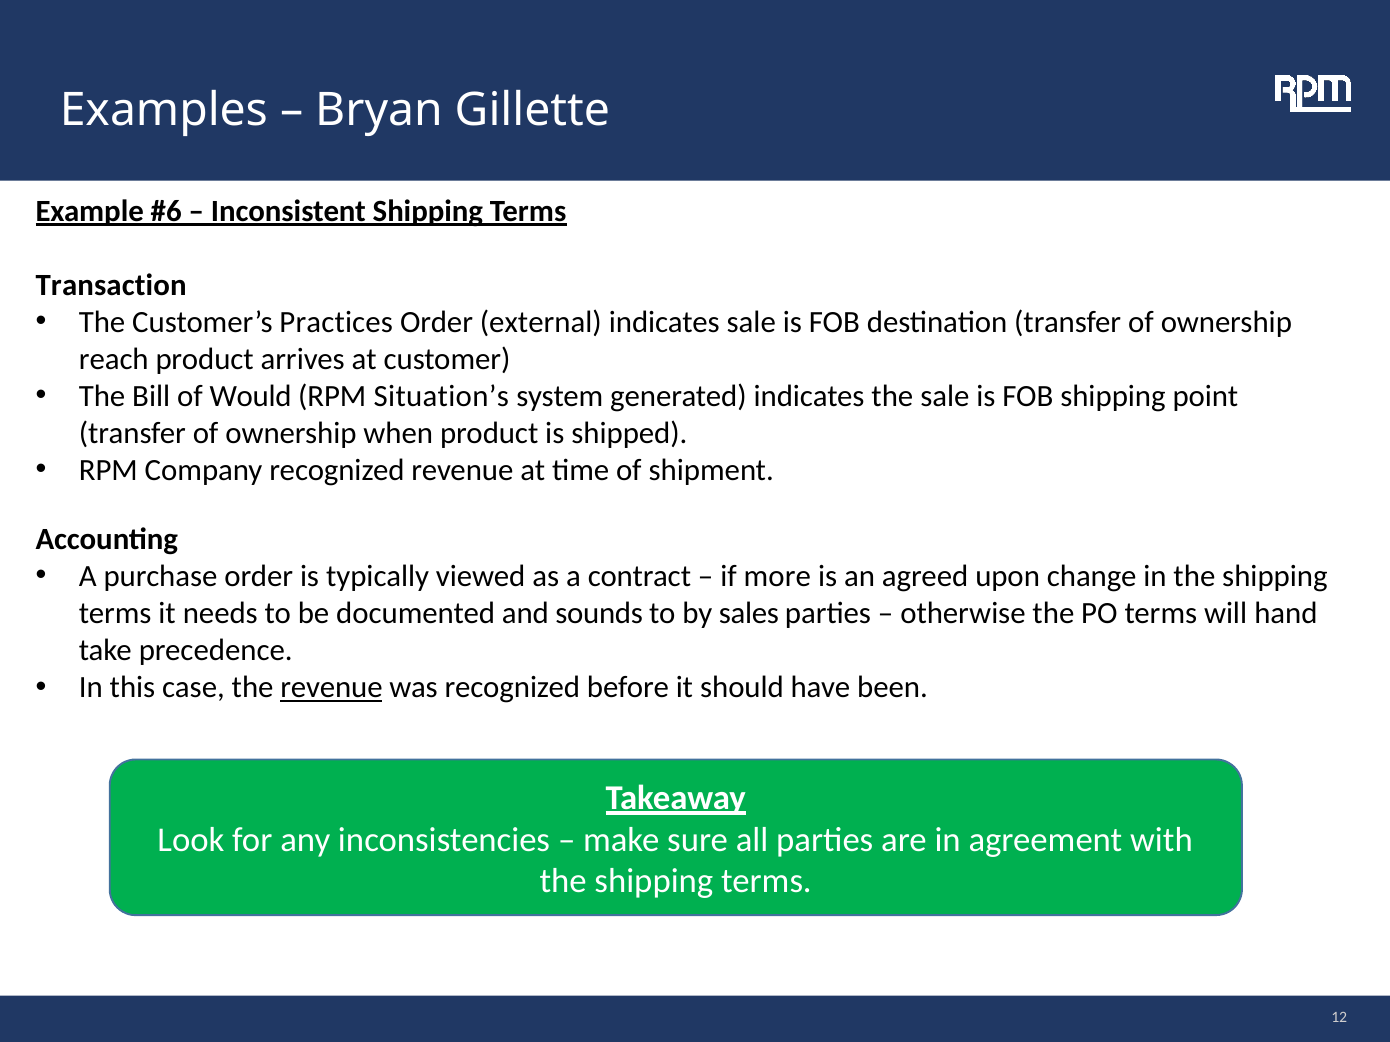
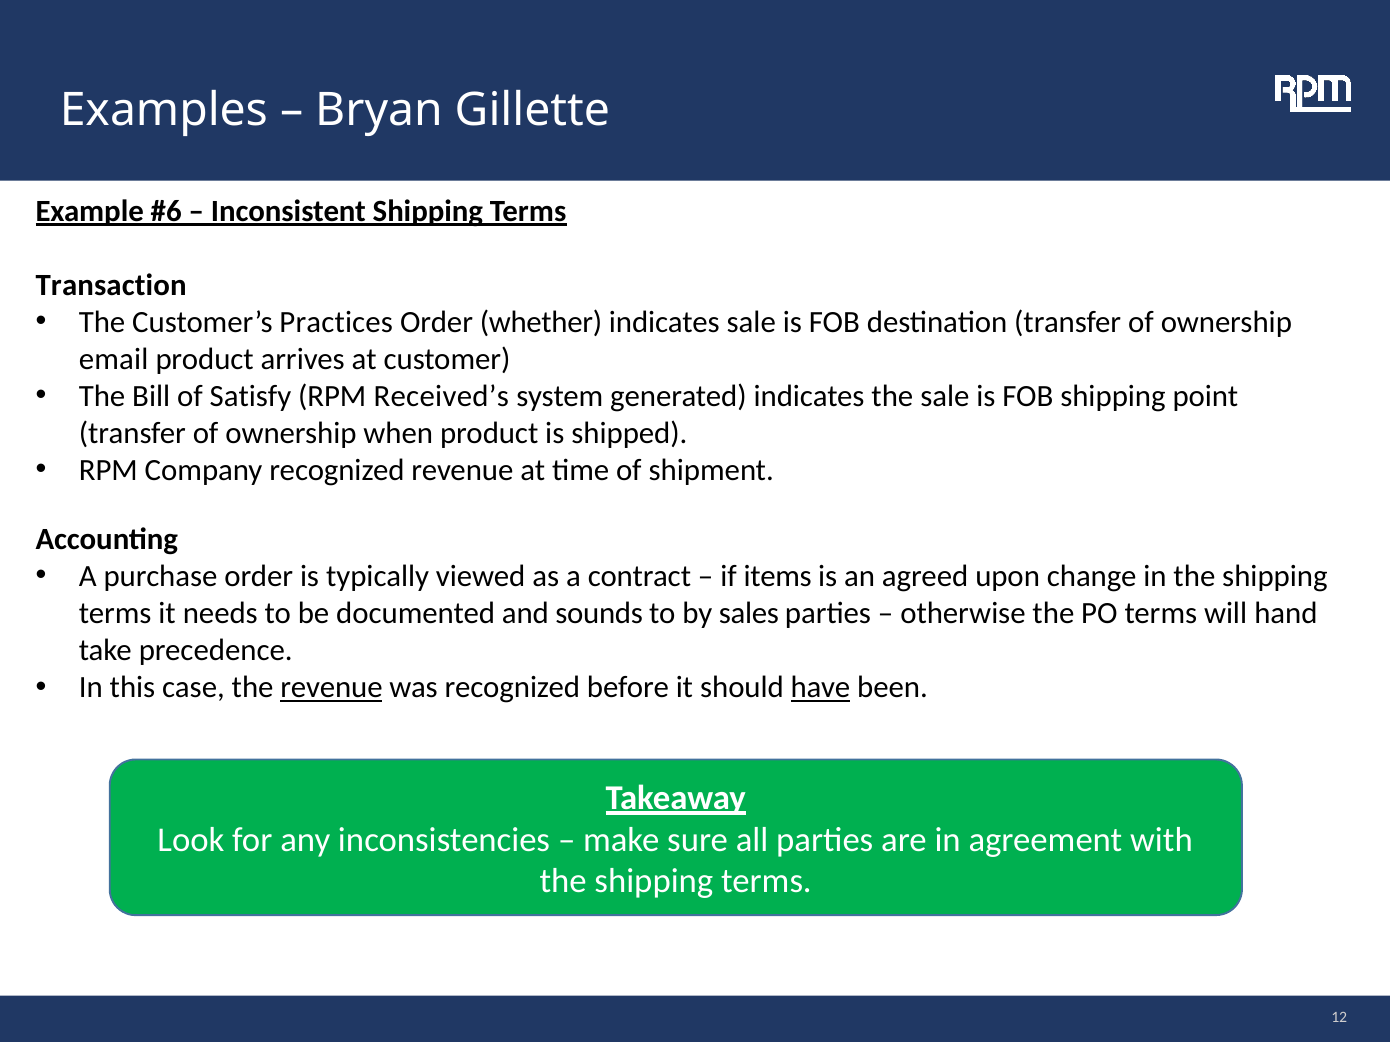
external: external -> whether
reach: reach -> email
Would: Would -> Satisfy
Situation’s: Situation’s -> Received’s
more: more -> items
have underline: none -> present
